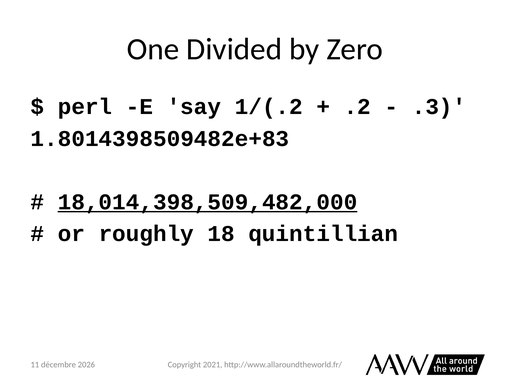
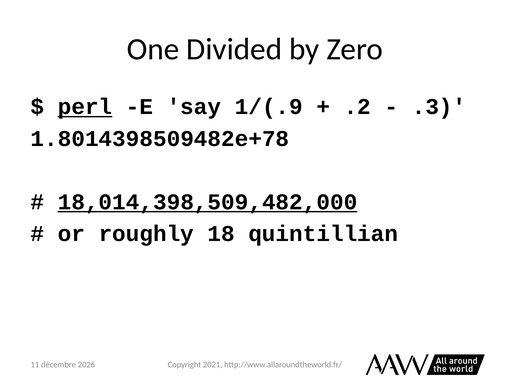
perl underline: none -> present
1/(.2: 1/(.2 -> 1/(.9
1.8014398509482e+83: 1.8014398509482e+83 -> 1.8014398509482e+78
